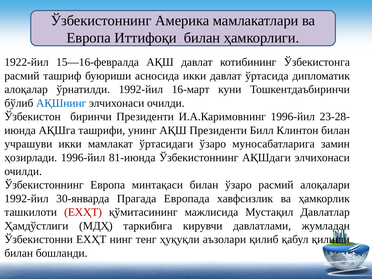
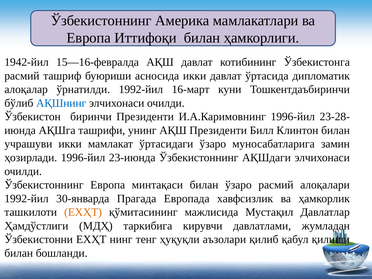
1922-йил: 1922-йил -> 1942-йил
81-июнда: 81-июнда -> 23-июнда
ЕХҲТ at (83, 212) colour: red -> orange
